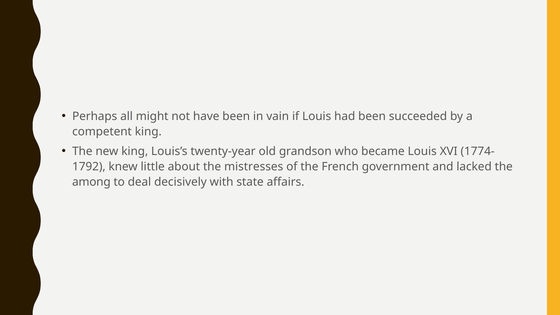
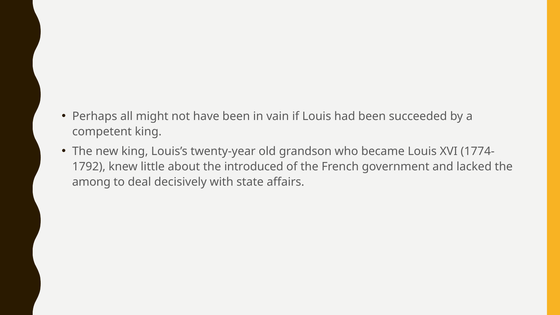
mistresses: mistresses -> introduced
